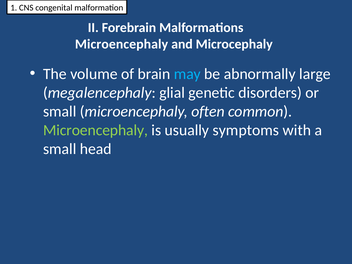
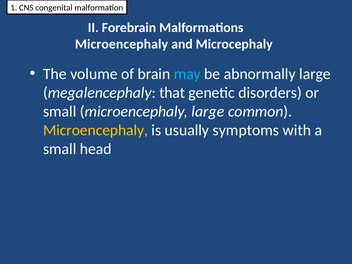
glial: glial -> that
microencephaly often: often -> large
Microencephaly at (96, 130) colour: light green -> yellow
